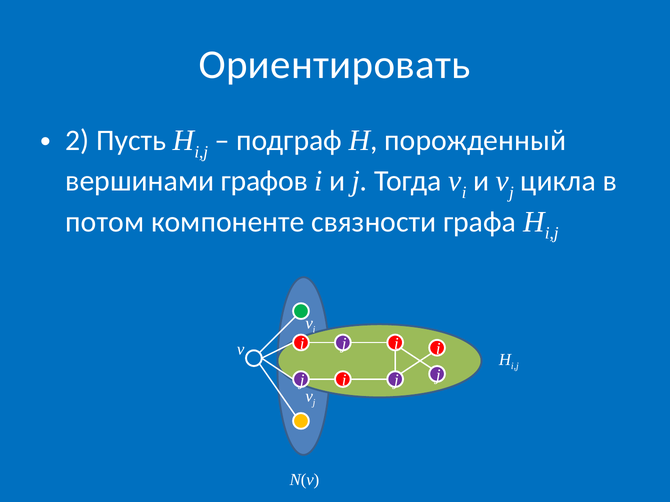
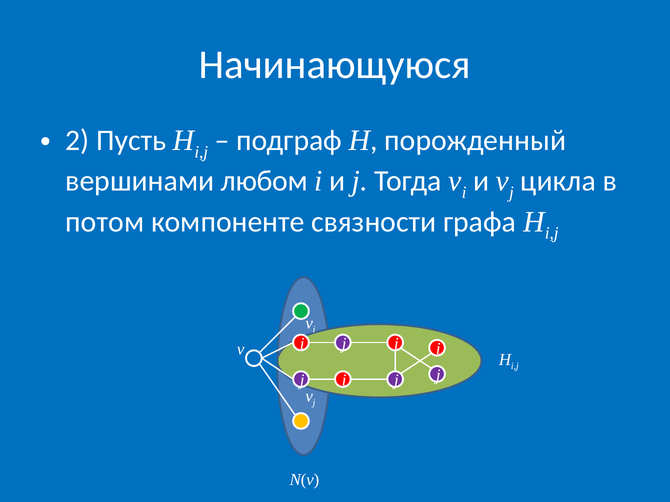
Ориентировать: Ориентировать -> Начинающуюся
графов: графов -> любом
